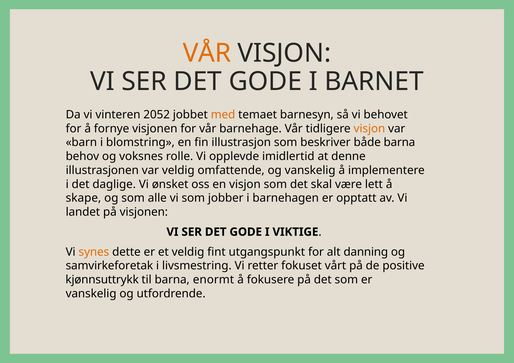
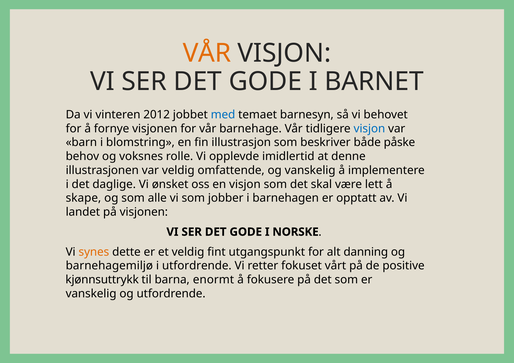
2052: 2052 -> 2012
med colour: orange -> blue
visjon at (369, 129) colour: orange -> blue
både barna: barna -> påske
VIKTIGE: VIKTIGE -> NORSKE
samvirkeforetak: samvirkeforetak -> barnehagemiljø
i livsmestring: livsmestring -> utfordrende
